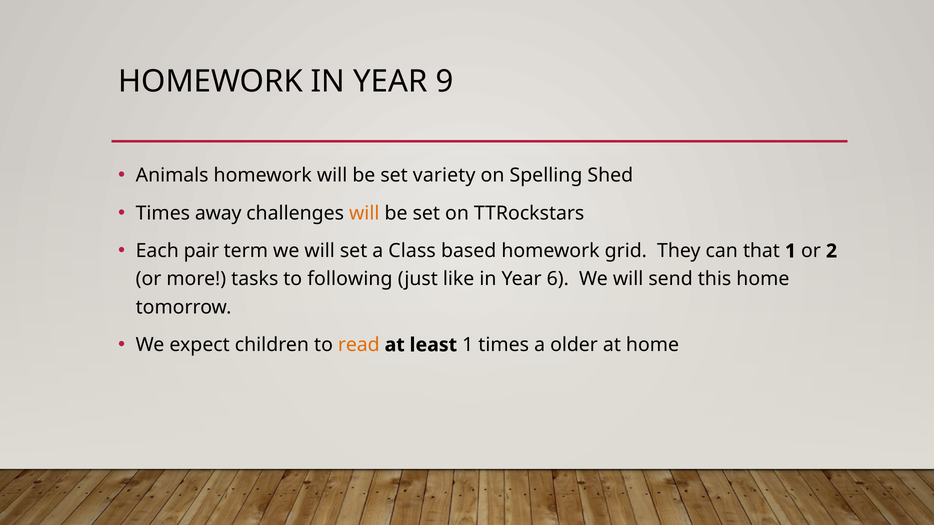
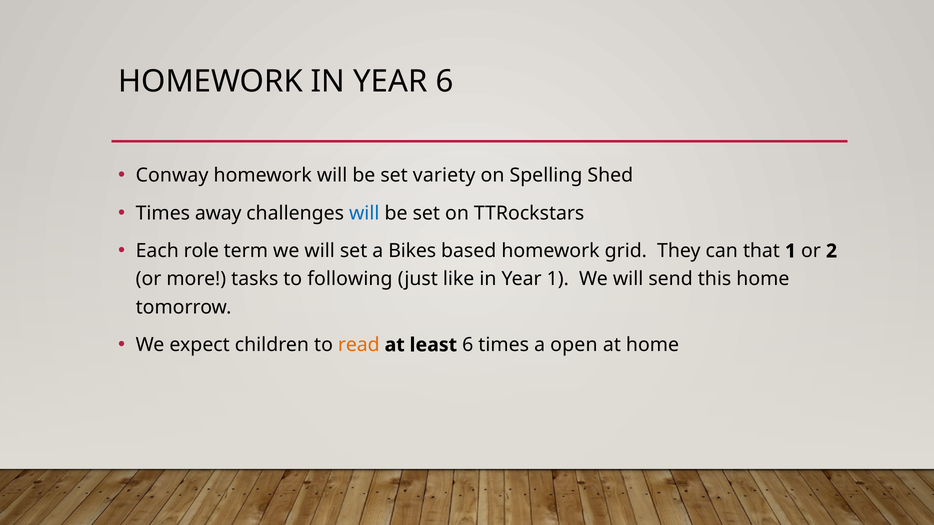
YEAR 9: 9 -> 6
Animals: Animals -> Conway
will at (364, 213) colour: orange -> blue
pair: pair -> role
Class: Class -> Bikes
Year 6: 6 -> 1
least 1: 1 -> 6
older: older -> open
